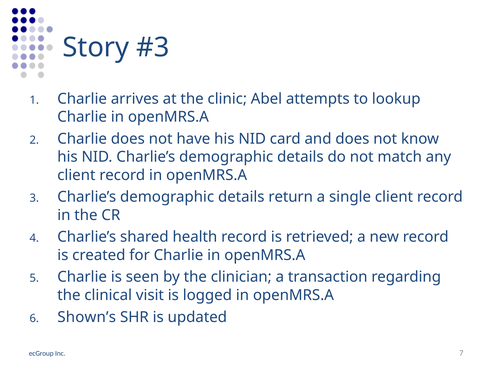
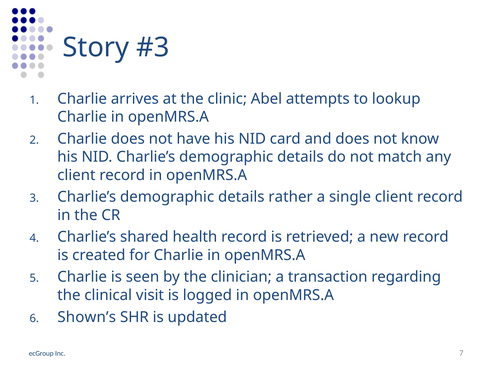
return: return -> rather
